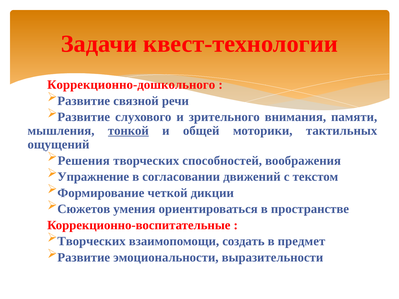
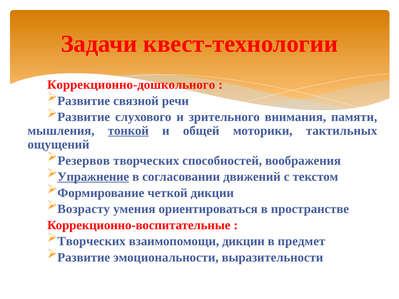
Решения: Решения -> Резервов
Упражнение underline: none -> present
Сюжетов: Сюжетов -> Возрасту
взаимопомощи создать: создать -> дикции
